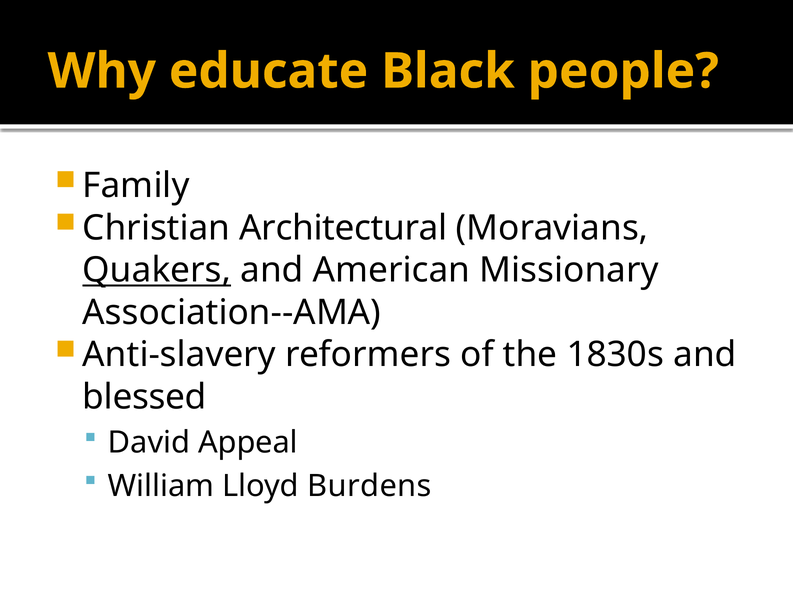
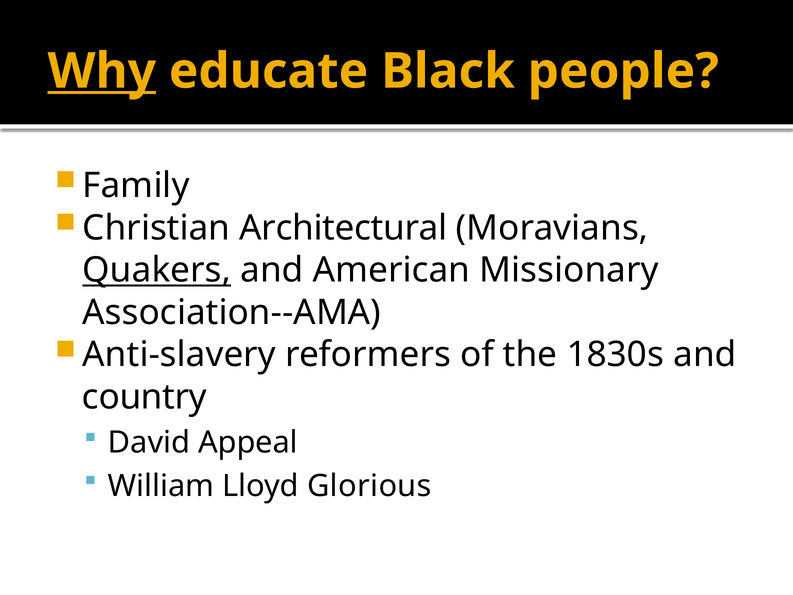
Why underline: none -> present
blessed: blessed -> country
Burdens: Burdens -> Glorious
